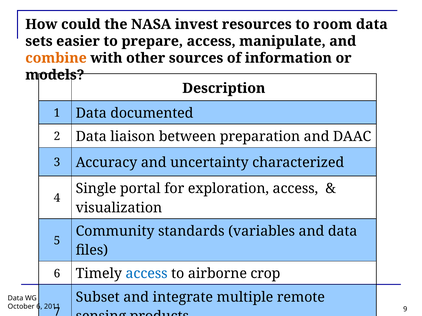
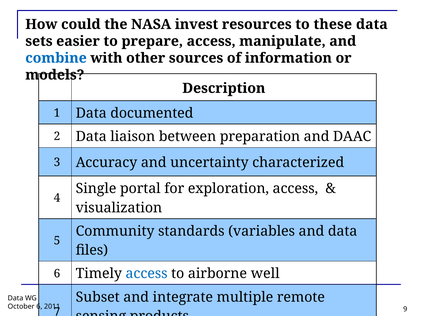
room: room -> these
combine colour: orange -> blue
crop: crop -> well
